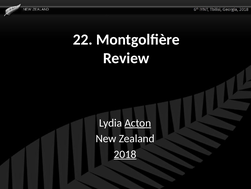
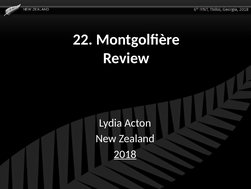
Acton underline: present -> none
